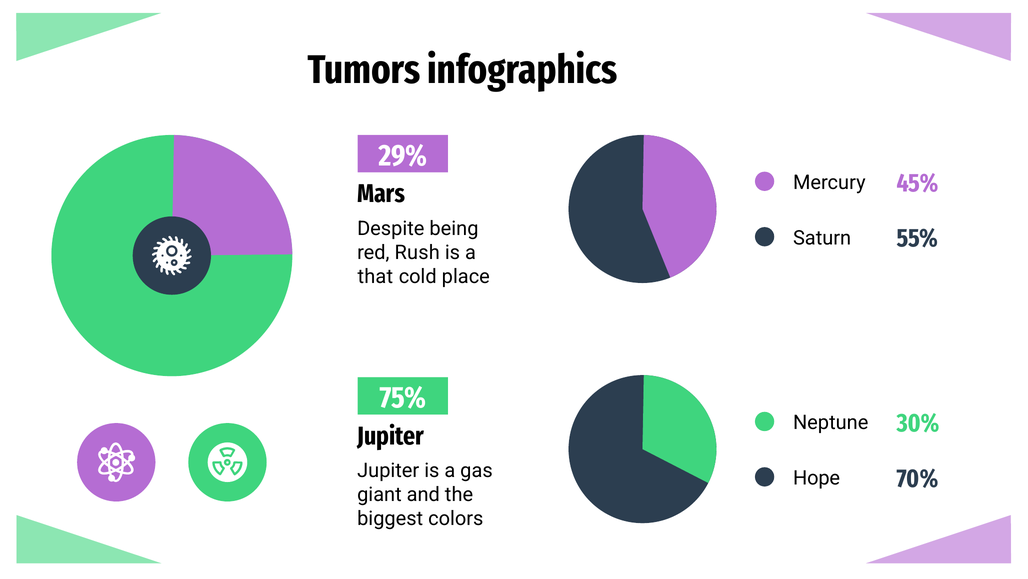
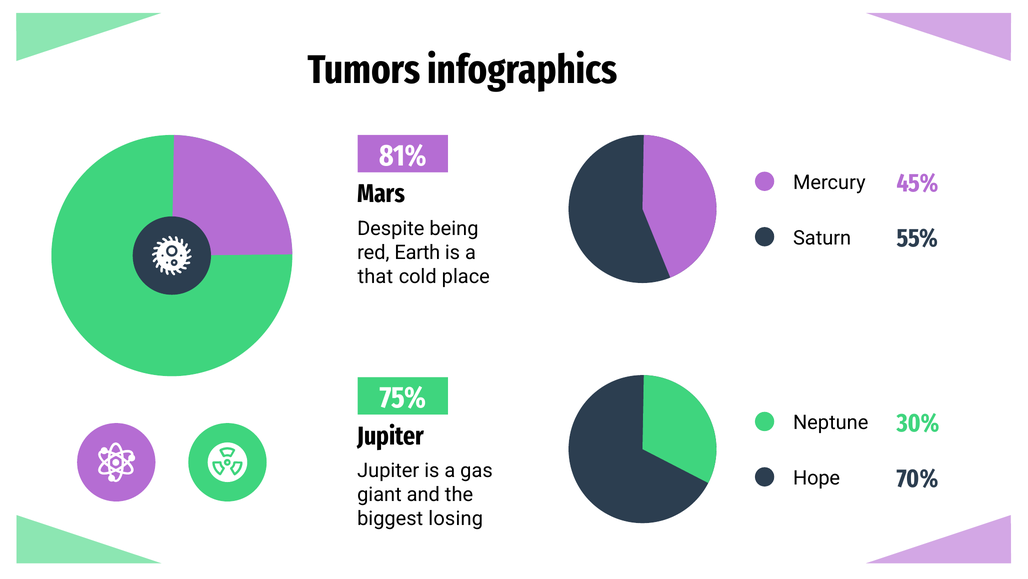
29%: 29% -> 81%
Rush: Rush -> Earth
colors: colors -> losing
